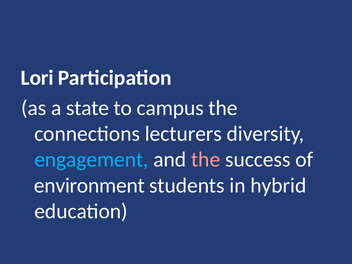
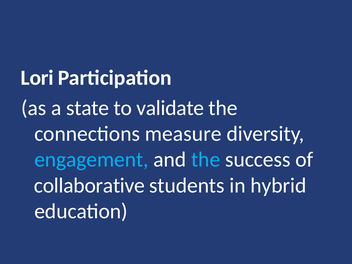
campus: campus -> validate
lecturers: lecturers -> measure
the at (206, 160) colour: pink -> light blue
environment: environment -> collaborative
